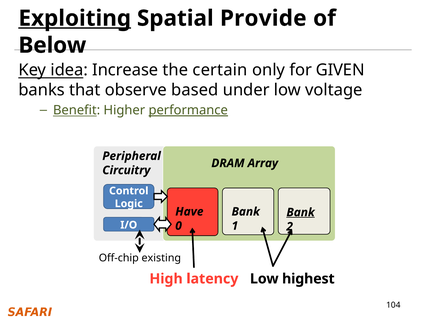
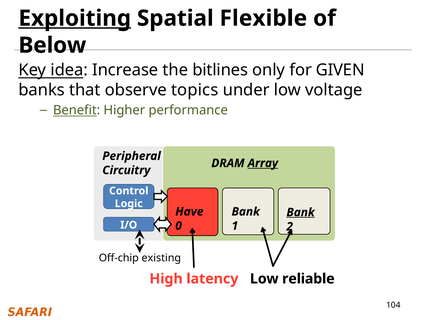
Provide: Provide -> Flexible
certain: certain -> bitlines
based: based -> topics
performance underline: present -> none
Array underline: none -> present
highest: highest -> reliable
